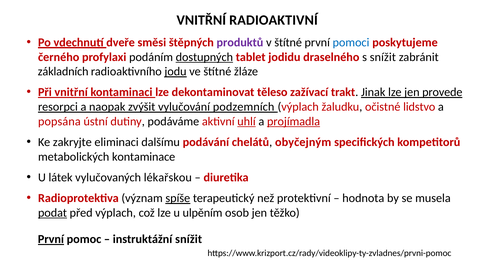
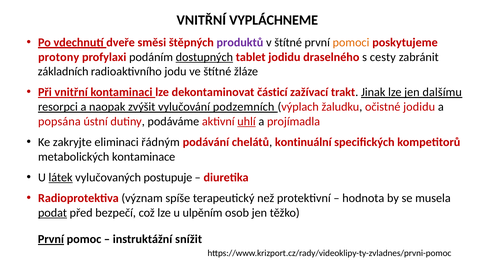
RADIOAKTIVNÍ: RADIOAKTIVNÍ -> VYPLÁCHNEME
pomoci colour: blue -> orange
černého: černého -> protony
s snížit: snížit -> cesty
jodu underline: present -> none
těleso: těleso -> částicí
provede: provede -> dalšímu
očistné lidstvo: lidstvo -> jodidu
projímadla underline: present -> none
dalšímu: dalšímu -> řádným
obyčejným: obyčejným -> kontinuální
látek underline: none -> present
lékařskou: lékařskou -> postupuje
spíše underline: present -> none
před výplach: výplach -> bezpečí
